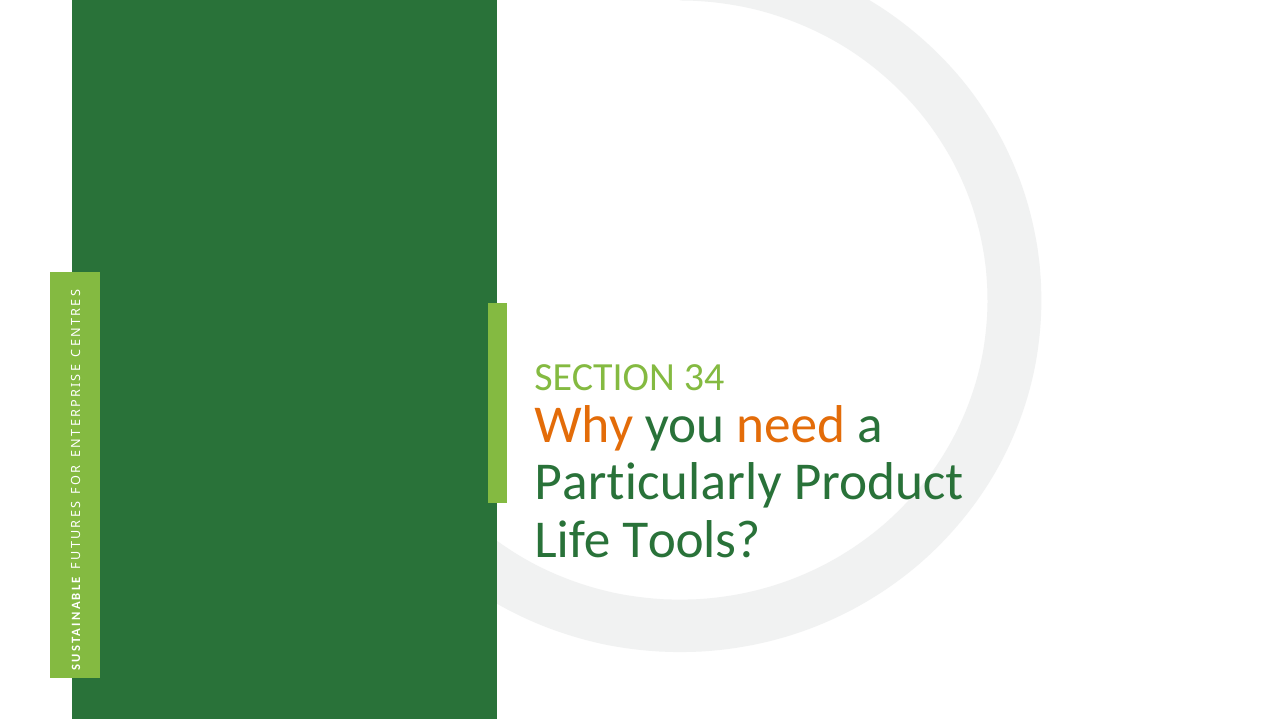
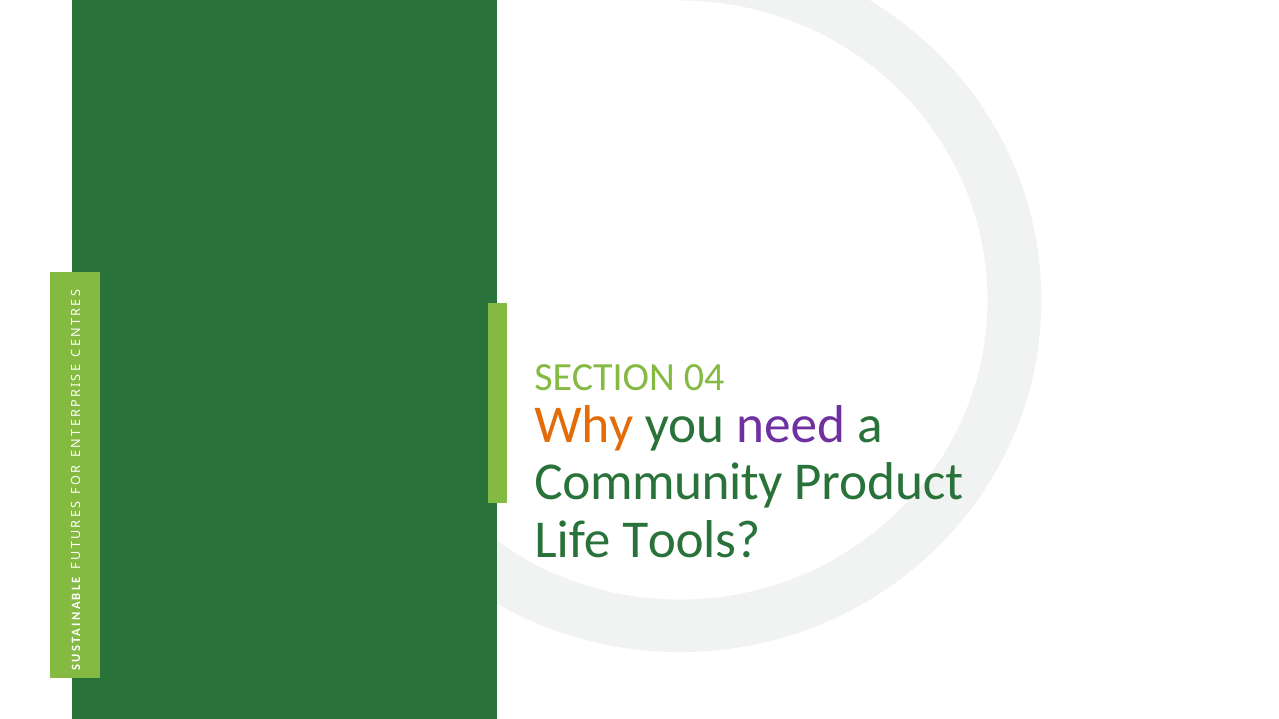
34: 34 -> 04
need colour: orange -> purple
Particularly: Particularly -> Community
